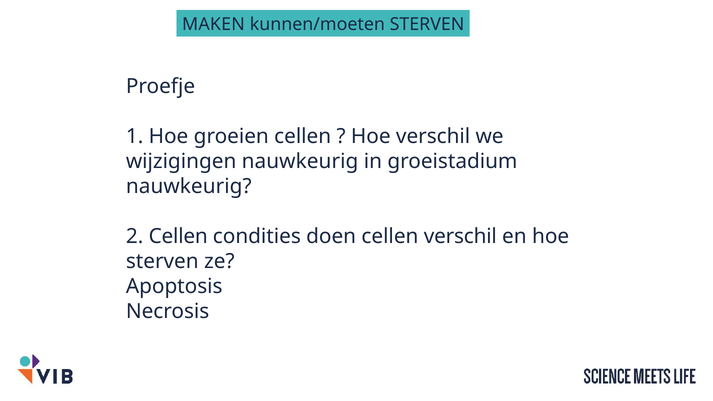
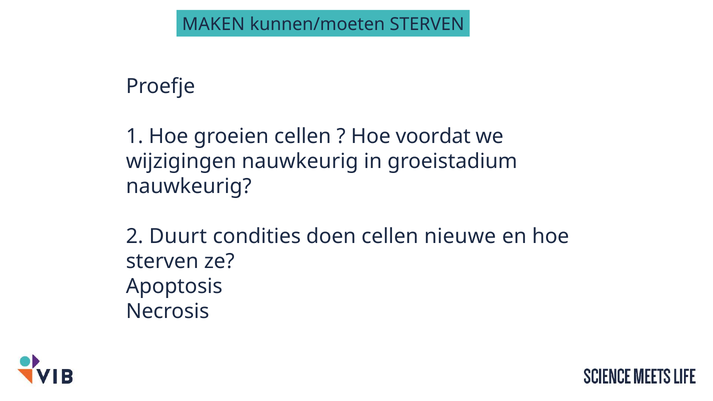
Hoe verschil: verschil -> voordat
2 Cellen: Cellen -> Duurt
cellen verschil: verschil -> nieuwe
